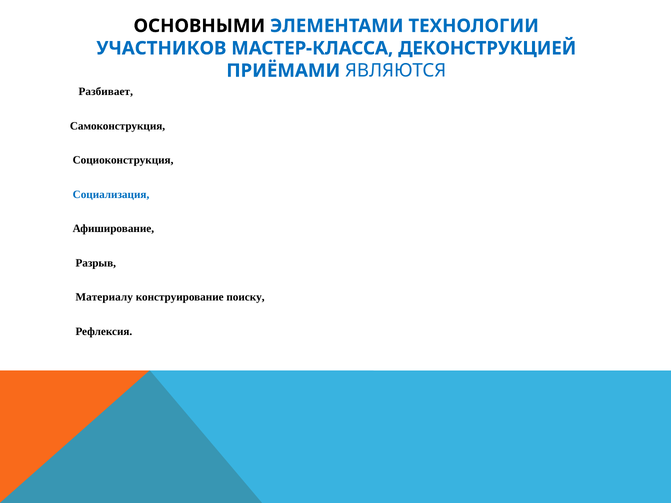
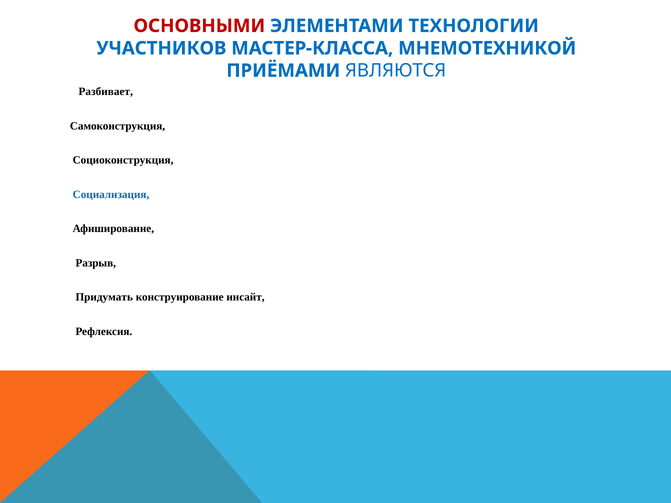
ОСНОВНЫМИ colour: black -> red
ДЕКОНСТРУКЦИЕЙ: ДЕКОНСТРУКЦИЕЙ -> МНЕМОТЕХНИКОЙ
Материалу: Материалу -> Придумать
поиску: поиску -> инсайт
